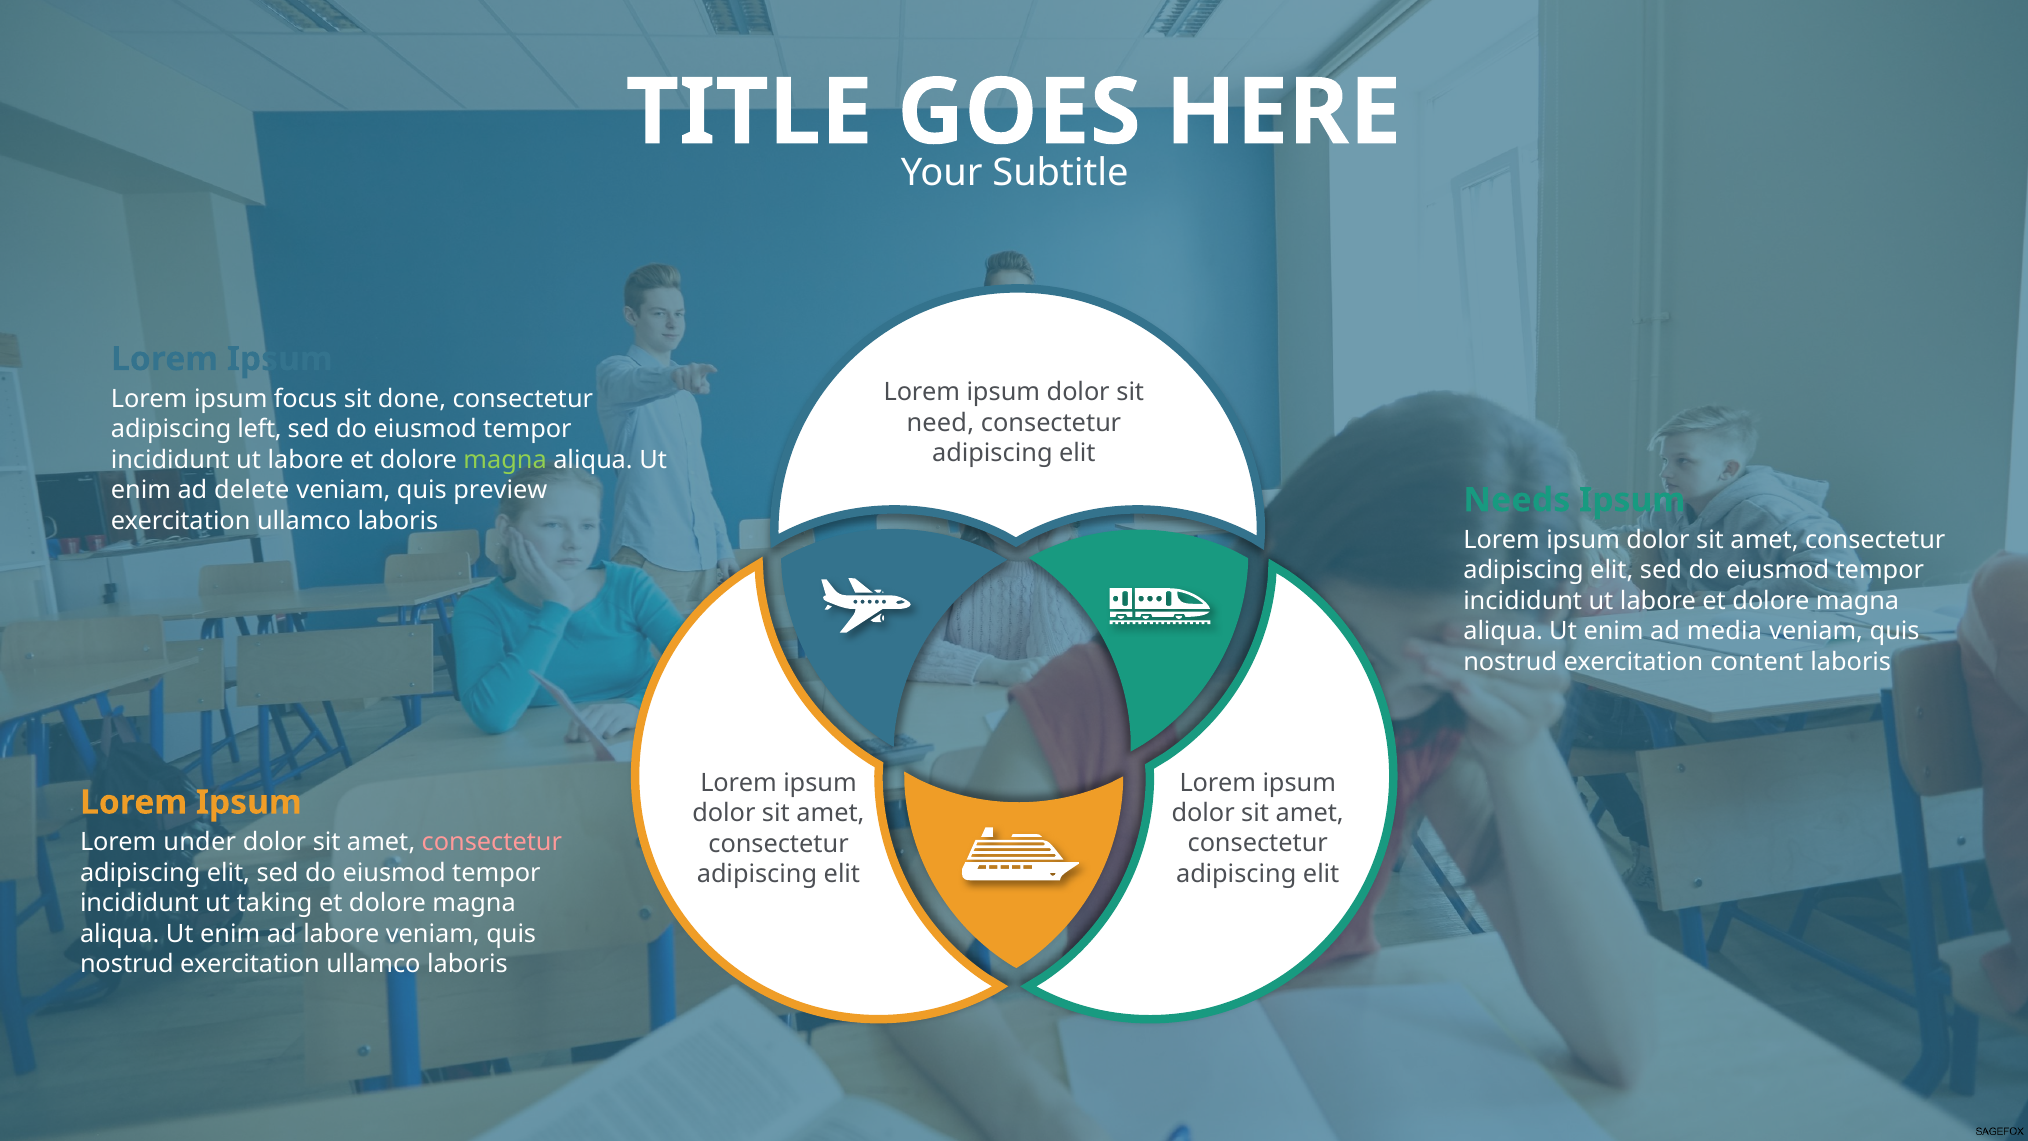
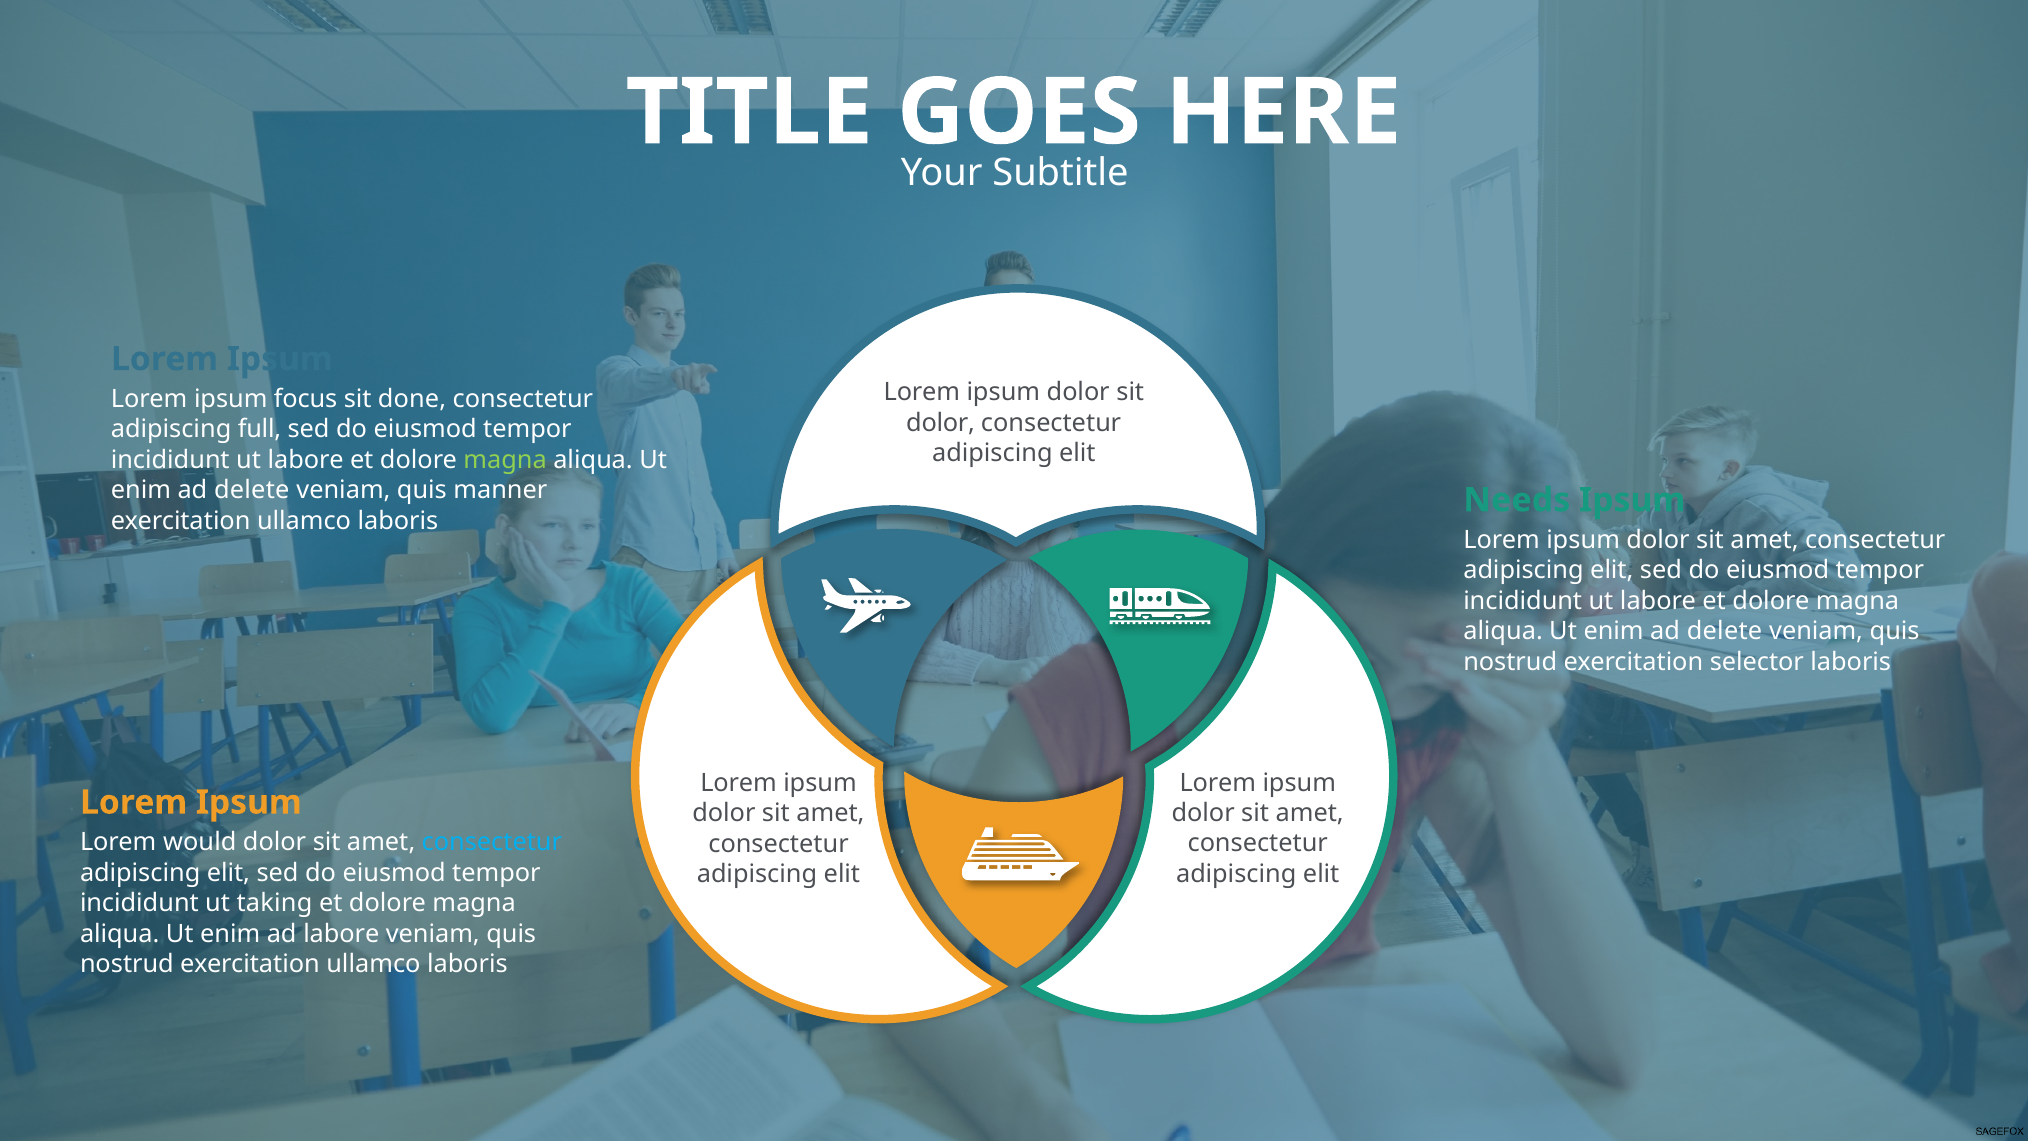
need at (940, 423): need -> dolor
left: left -> full
preview: preview -> manner
media at (1725, 631): media -> delete
content: content -> selector
under: under -> would
consectetur at (492, 842) colour: pink -> light blue
